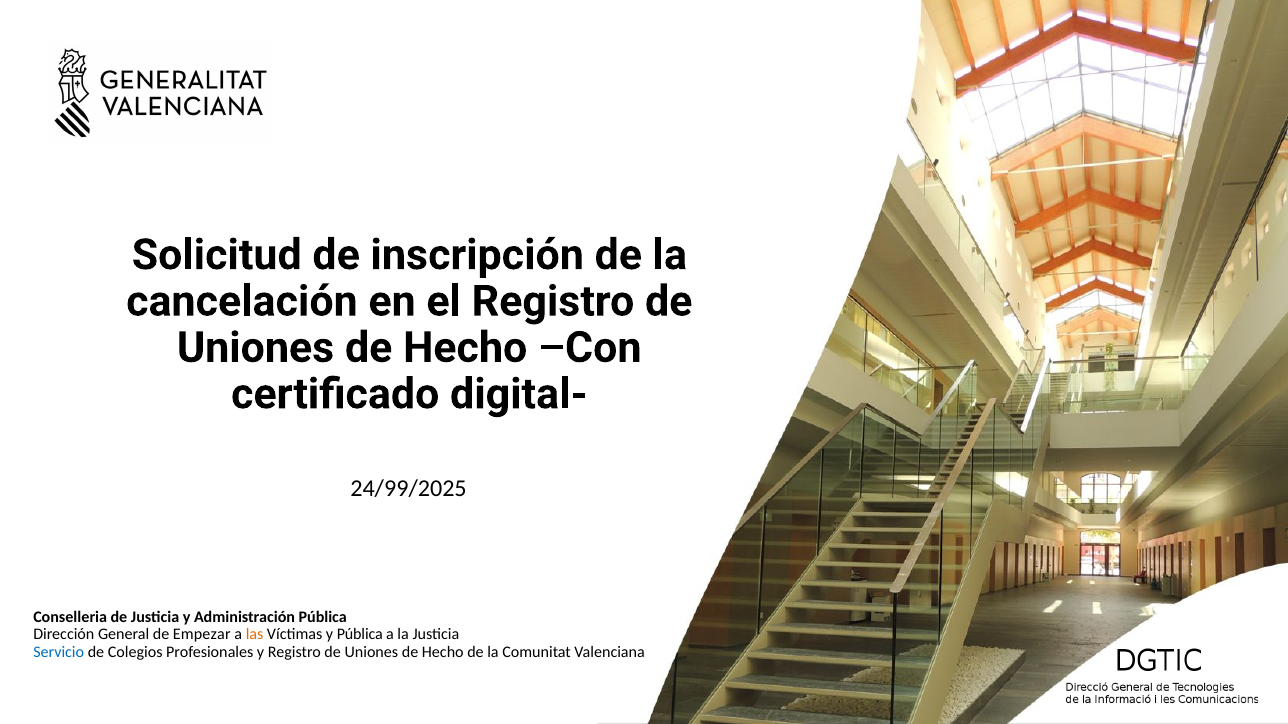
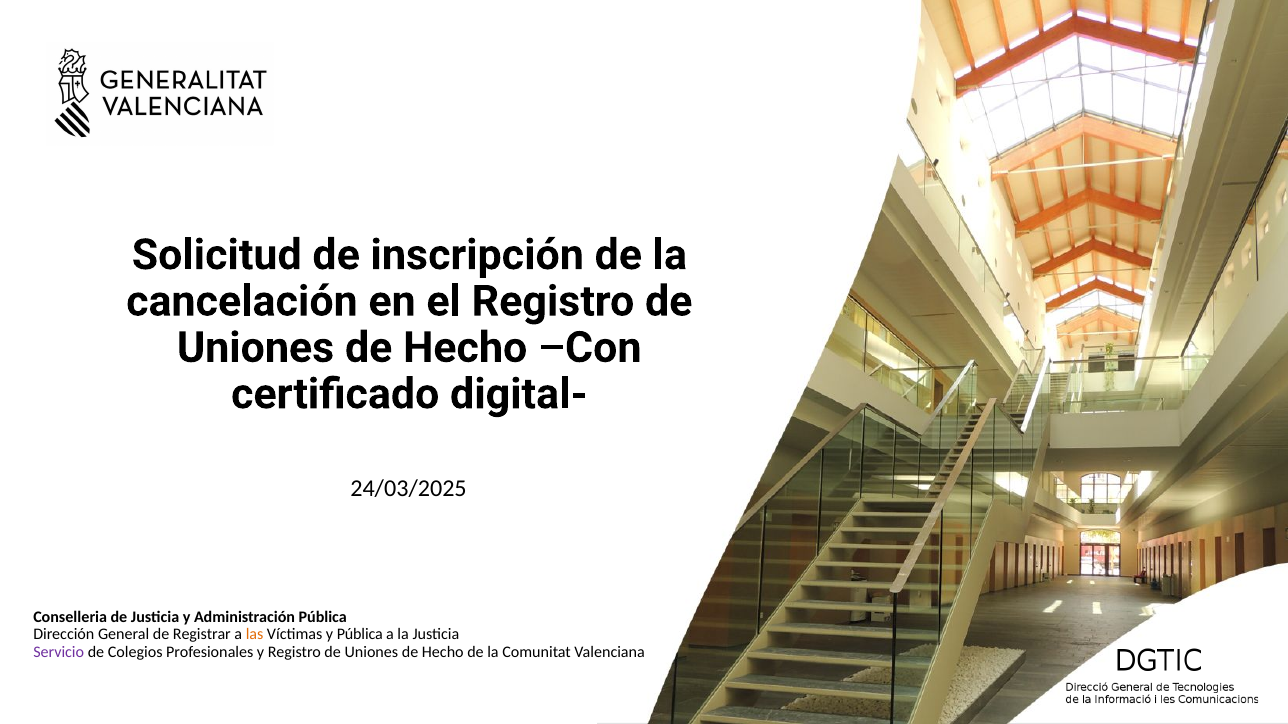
24/99/2025: 24/99/2025 -> 24/03/2025
Empezar: Empezar -> Registrar
Servicio colour: blue -> purple
